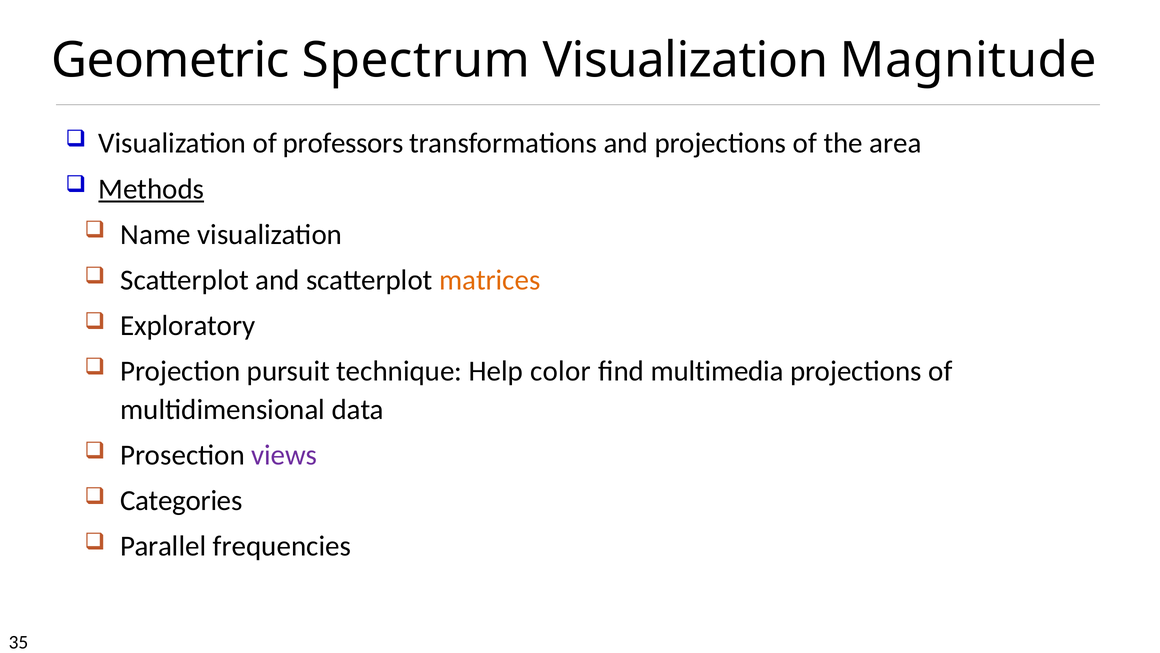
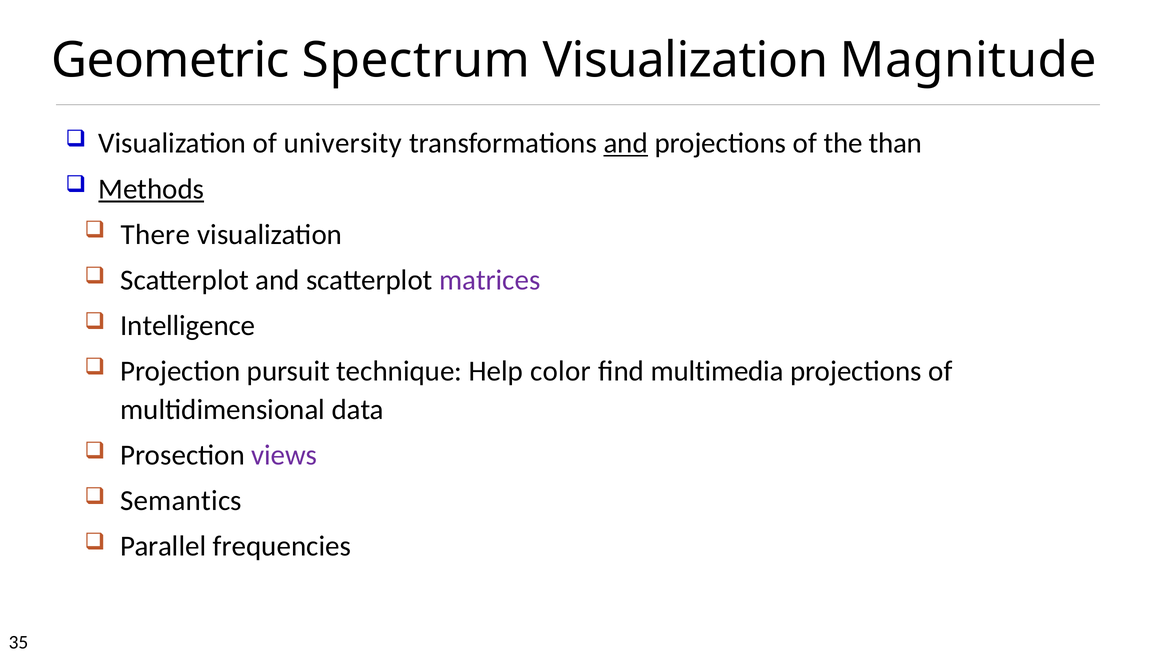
professors: professors -> university
and at (626, 143) underline: none -> present
area: area -> than
Name: Name -> There
matrices colour: orange -> purple
Exploratory: Exploratory -> Intelligence
Categories: Categories -> Semantics
